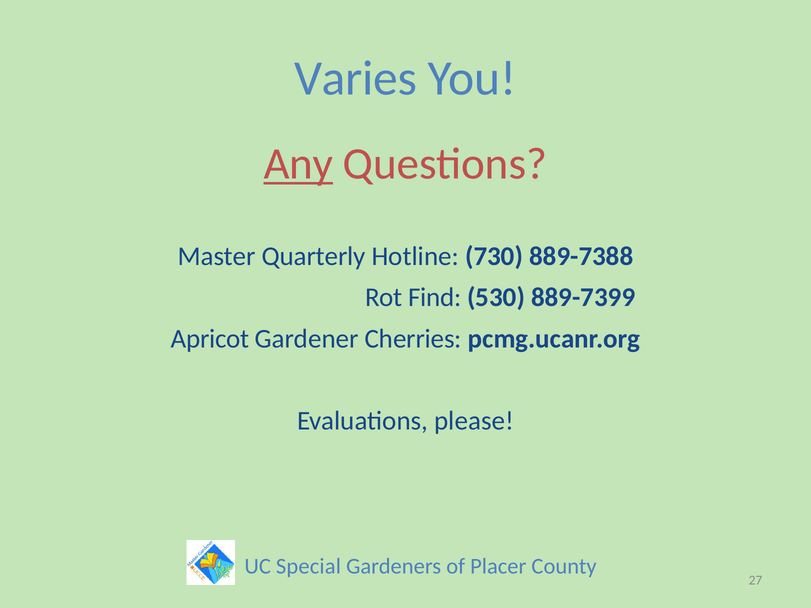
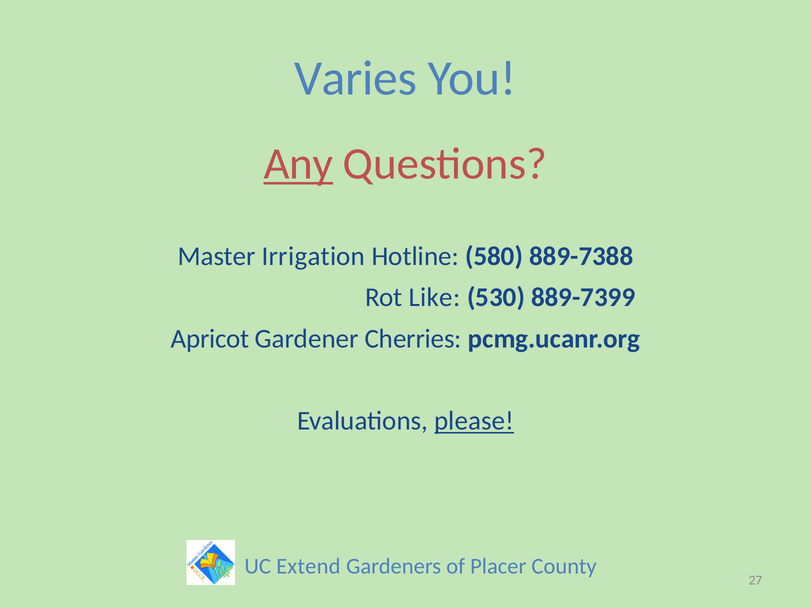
Quarterly: Quarterly -> Irrigation
730: 730 -> 580
Find: Find -> Like
please underline: none -> present
Special: Special -> Extend
